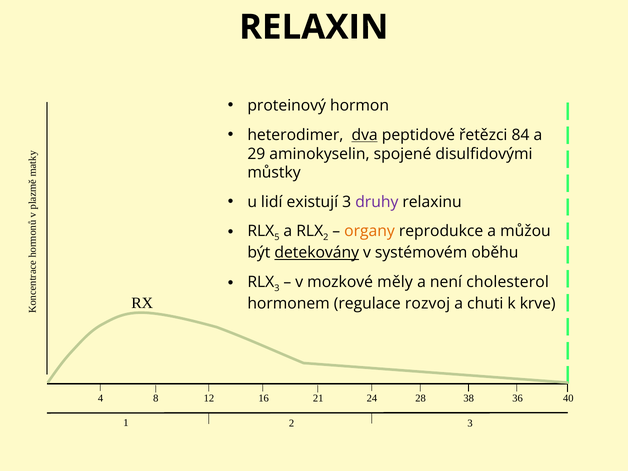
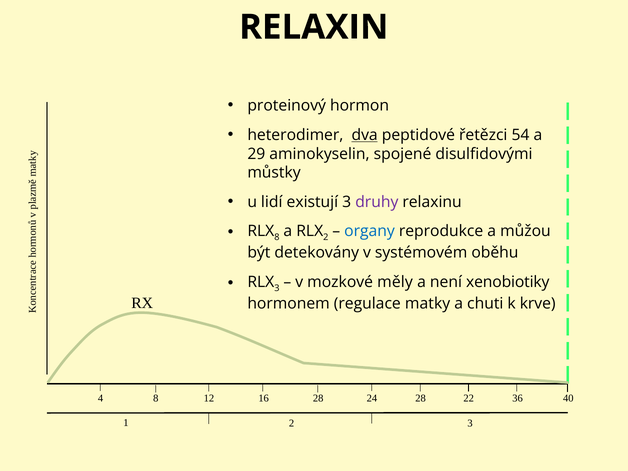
84: 84 -> 54
5 at (277, 237): 5 -> 8
organy colour: orange -> blue
detekovány underline: present -> none
cholesterol: cholesterol -> xenobiotiky
rozvoj: rozvoj -> matky
16 21: 21 -> 28
38: 38 -> 22
